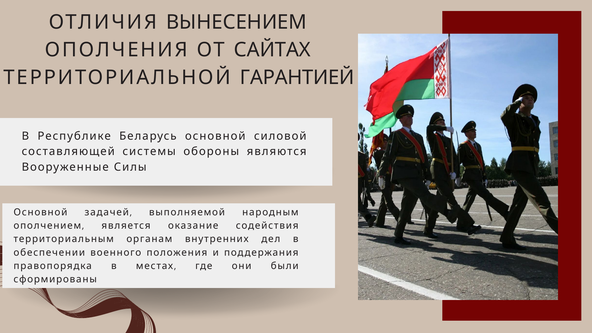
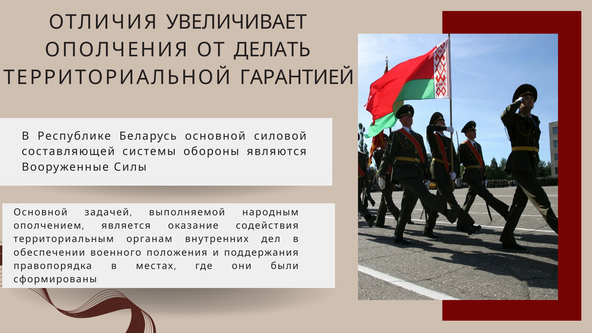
ВЫНЕСЕНИЕМ: ВЫНЕСЕНИЕМ -> УВЕЛИЧИВАЕТ
САЙТАХ: САЙТАХ -> ДЕЛАТЬ
